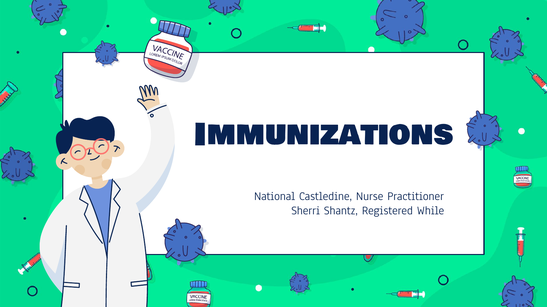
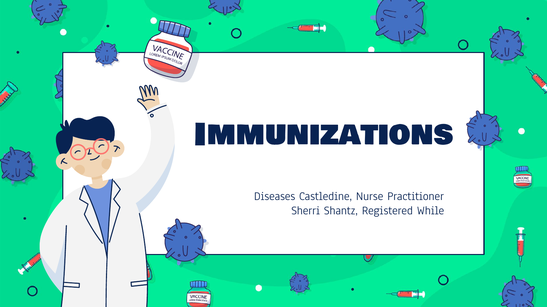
National: National -> Diseases
